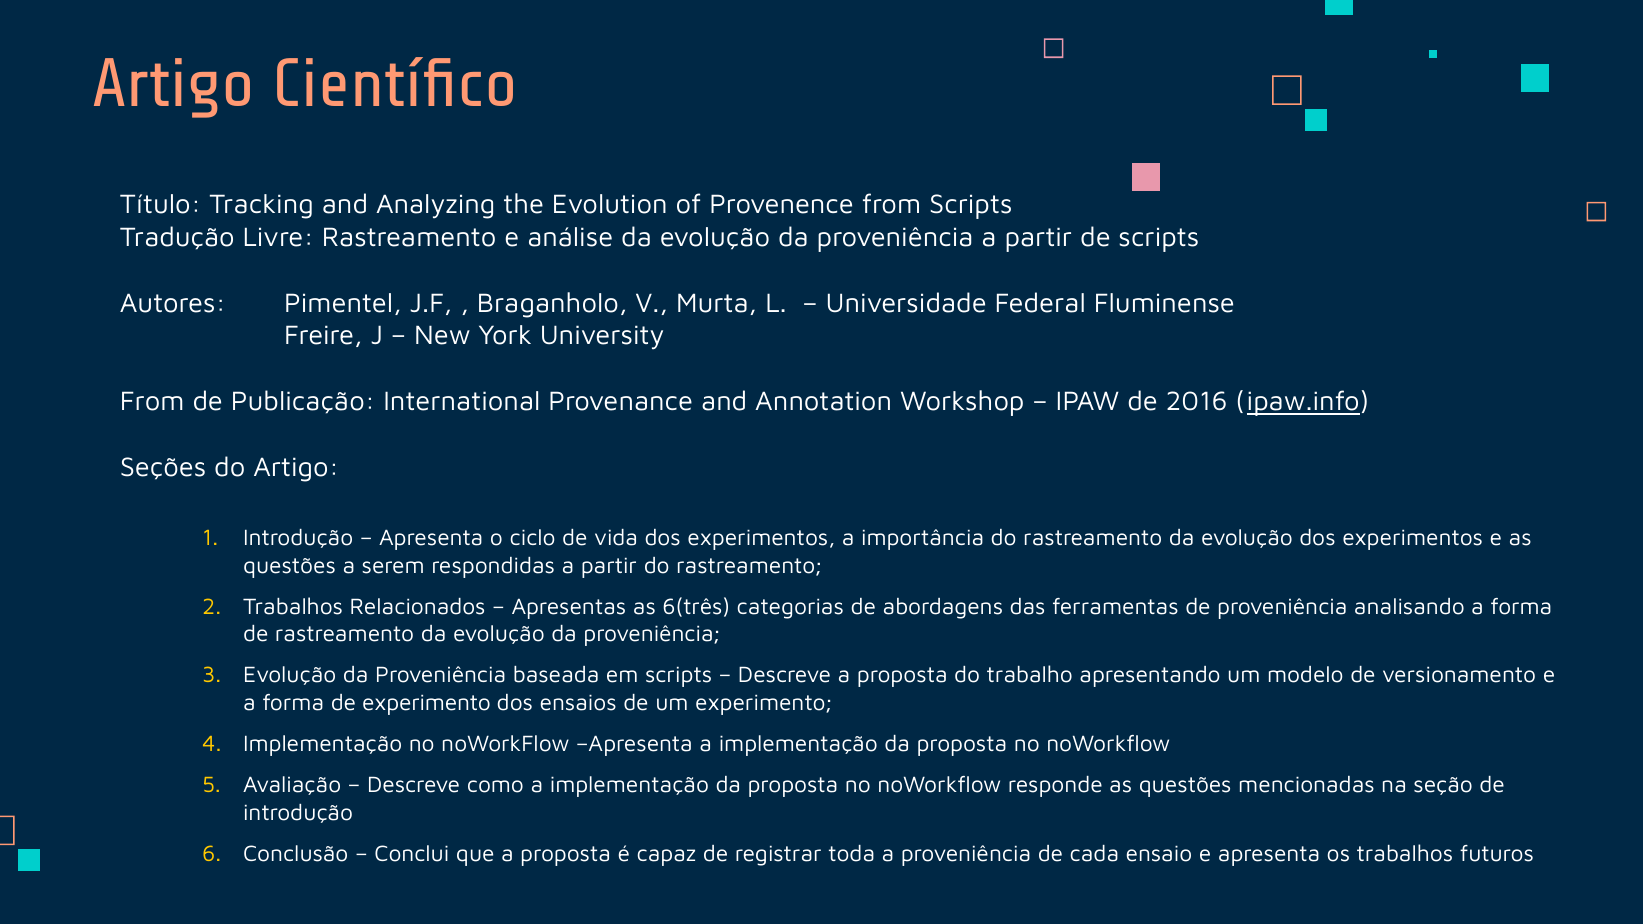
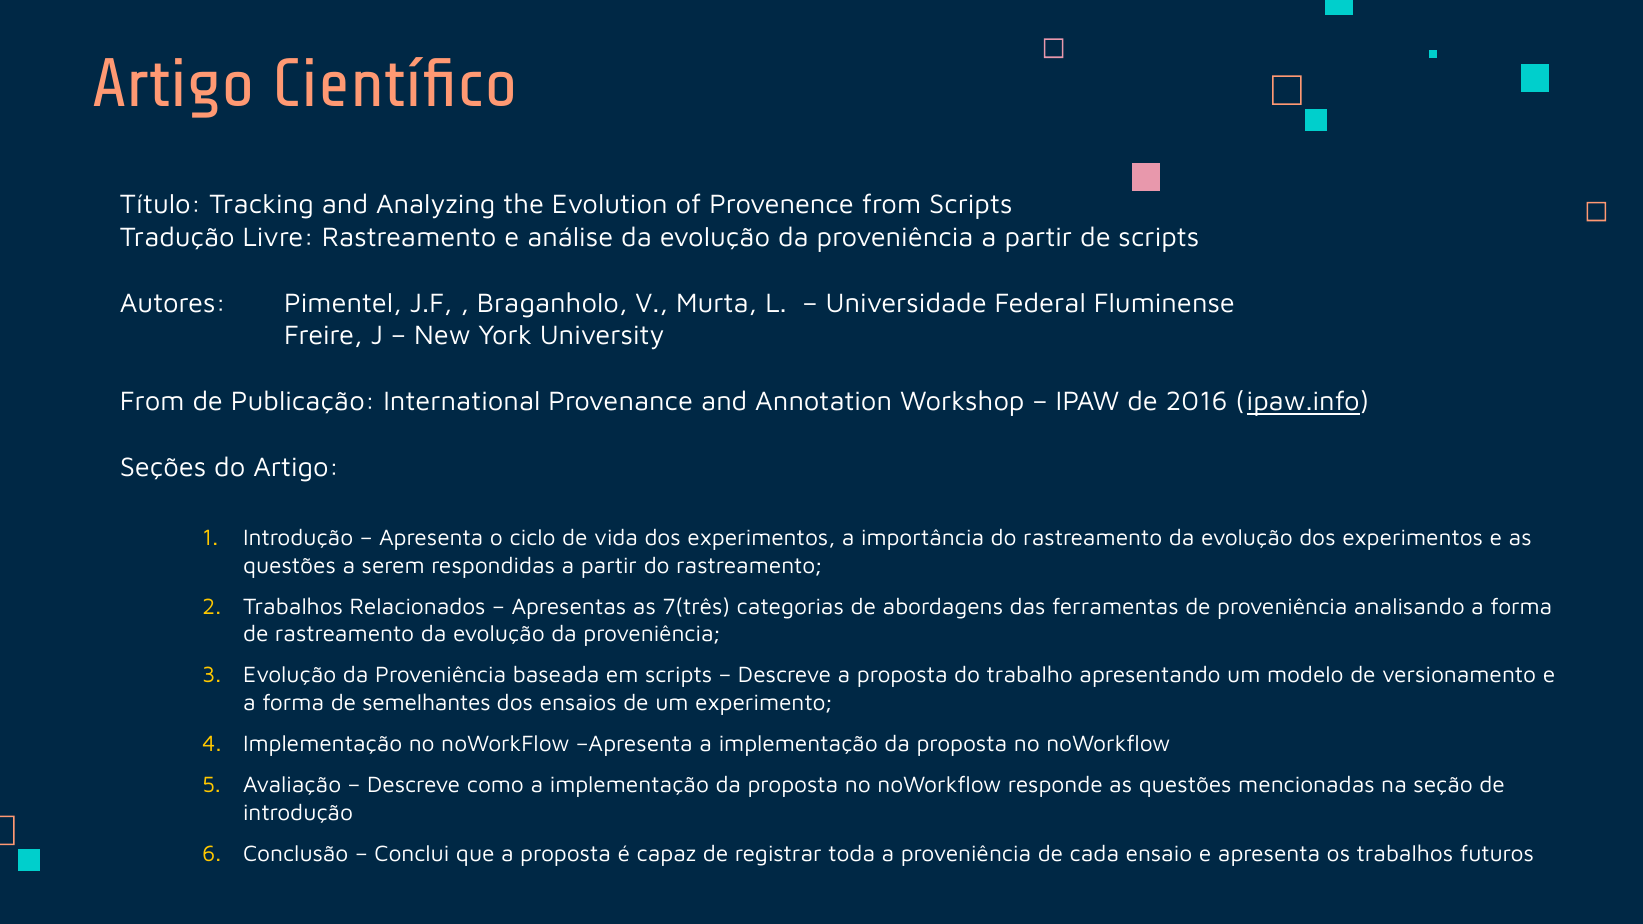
6(três: 6(três -> 7(três
de experimento: experimento -> semelhantes
